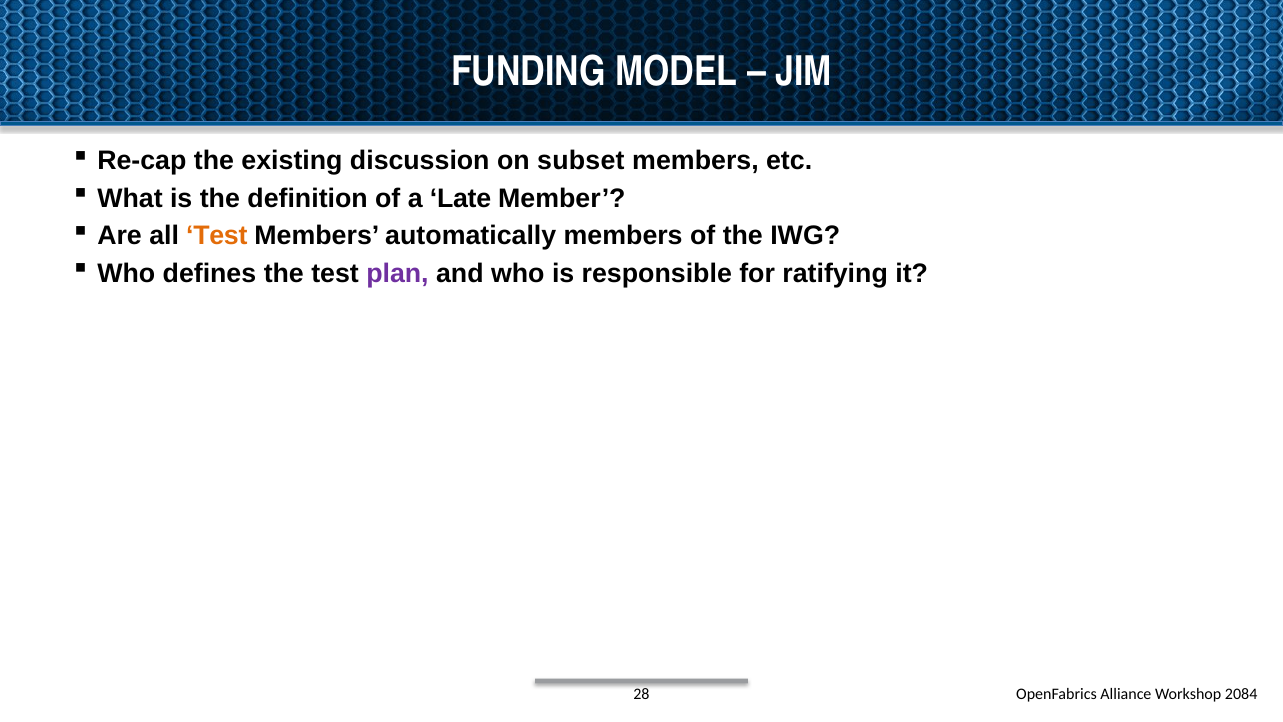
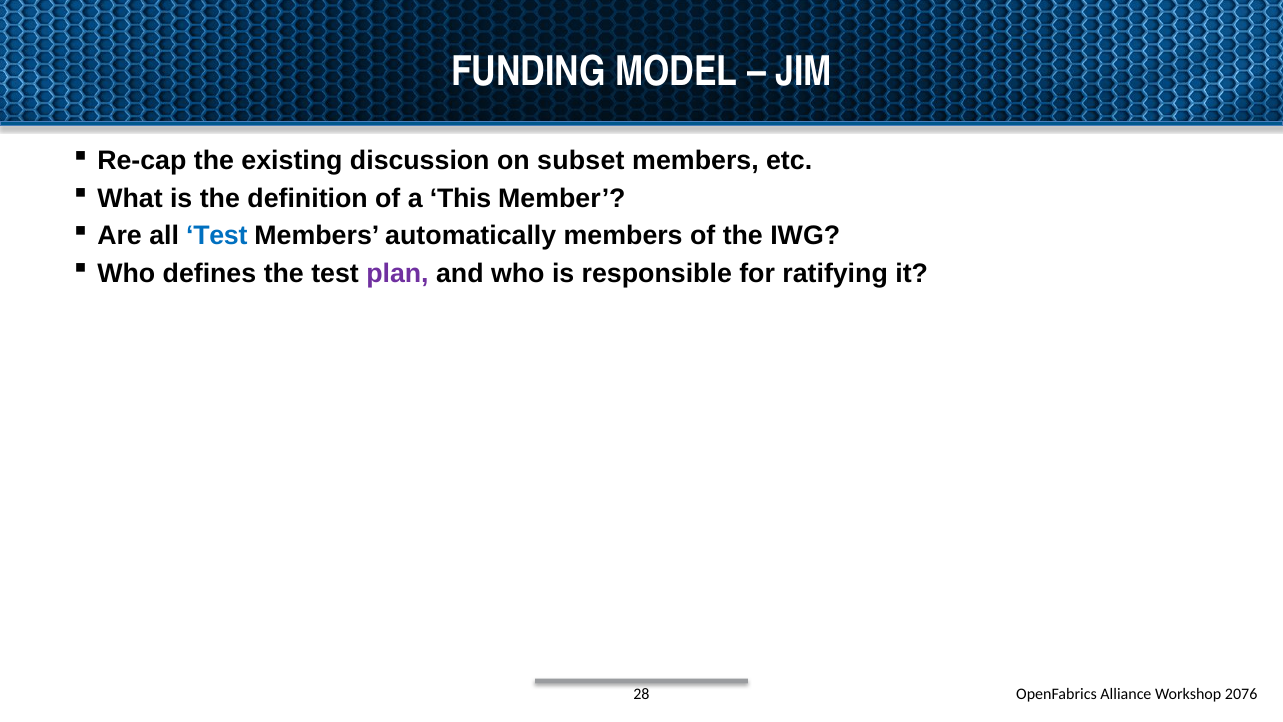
Late: Late -> This
Test at (217, 236) colour: orange -> blue
2084: 2084 -> 2076
